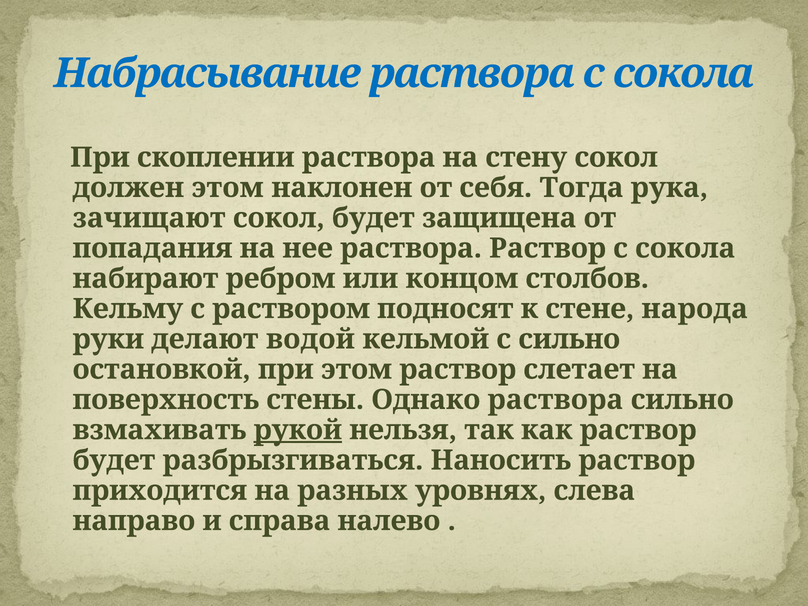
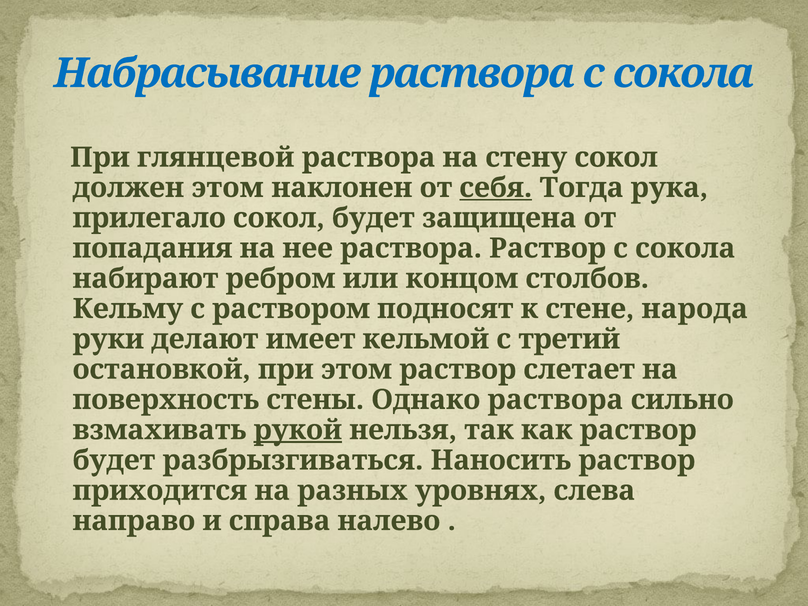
скоплении: скоплении -> глянцевой
себя underline: none -> present
зачищают: зачищают -> прилегало
водой: водой -> имеет
с сильно: сильно -> третий
